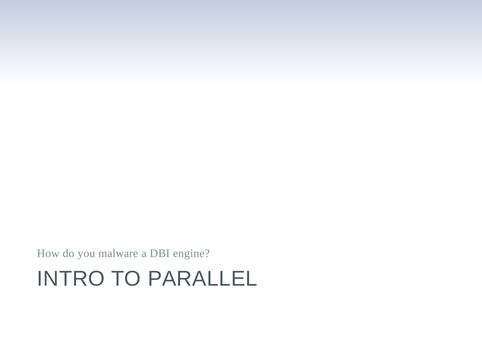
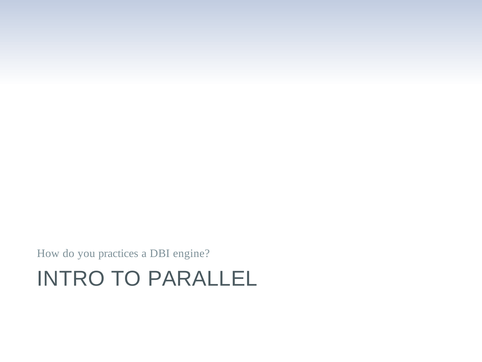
malware: malware -> practices
